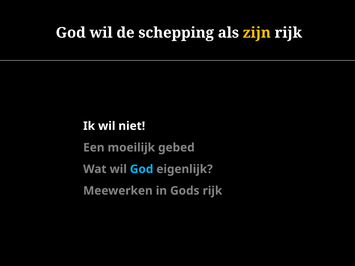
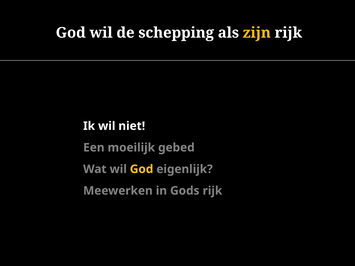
God at (142, 169) colour: light blue -> yellow
